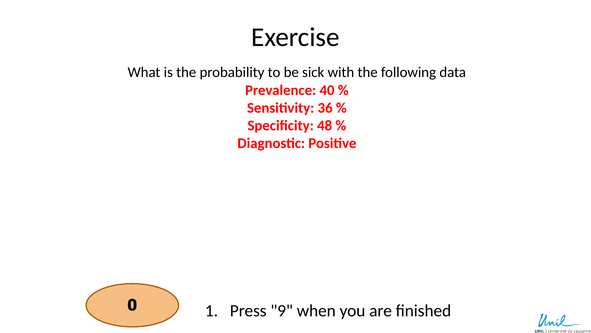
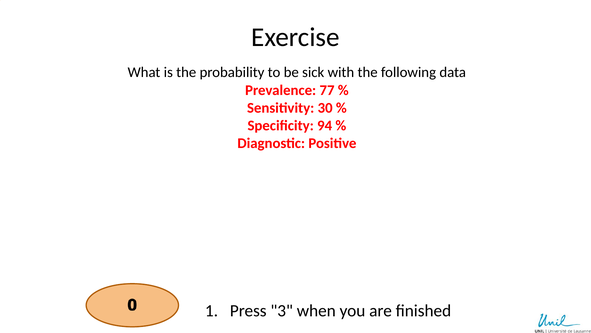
40: 40 -> 77
36: 36 -> 30
48: 48 -> 94
9: 9 -> 3
